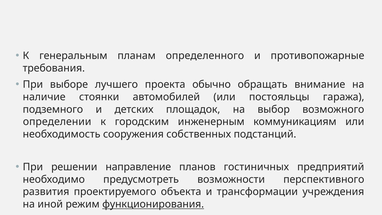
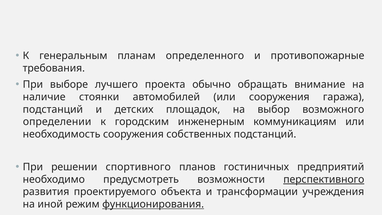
или постояльцы: постояльцы -> сооружения
подземного at (53, 109): подземного -> подстанций
направление: направление -> спортивного
перспективного underline: none -> present
